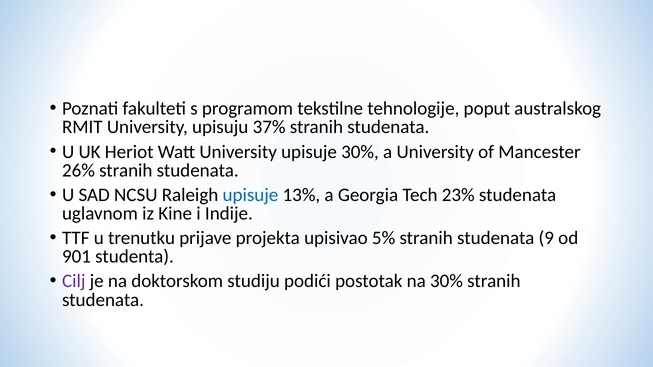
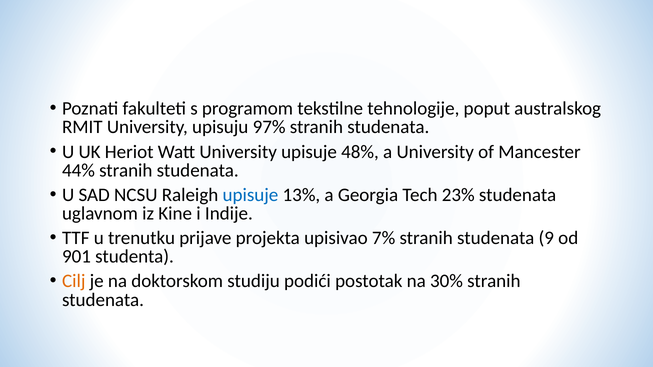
37%: 37% -> 97%
upisuje 30%: 30% -> 48%
26%: 26% -> 44%
5%: 5% -> 7%
Cilj colour: purple -> orange
